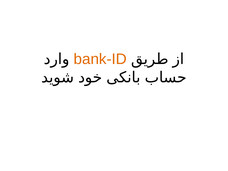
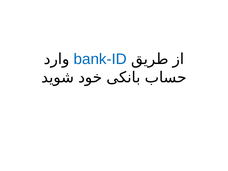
bank-ID colour: orange -> blue
